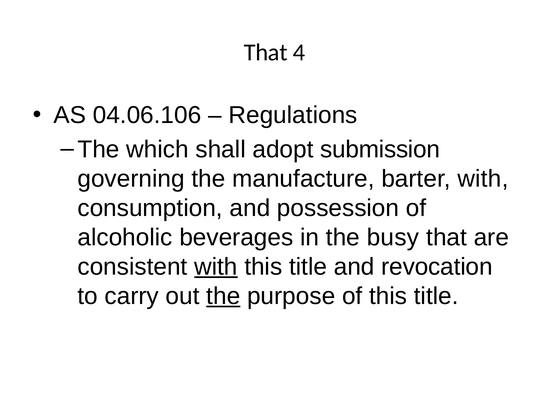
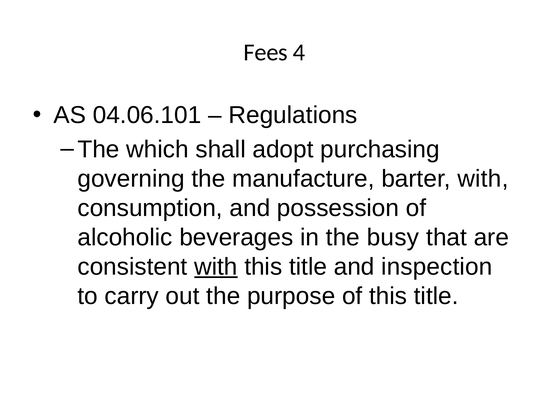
That at (266, 53): That -> Fees
04.06.106: 04.06.106 -> 04.06.101
submission: submission -> purchasing
revocation: revocation -> inspection
the at (223, 296) underline: present -> none
